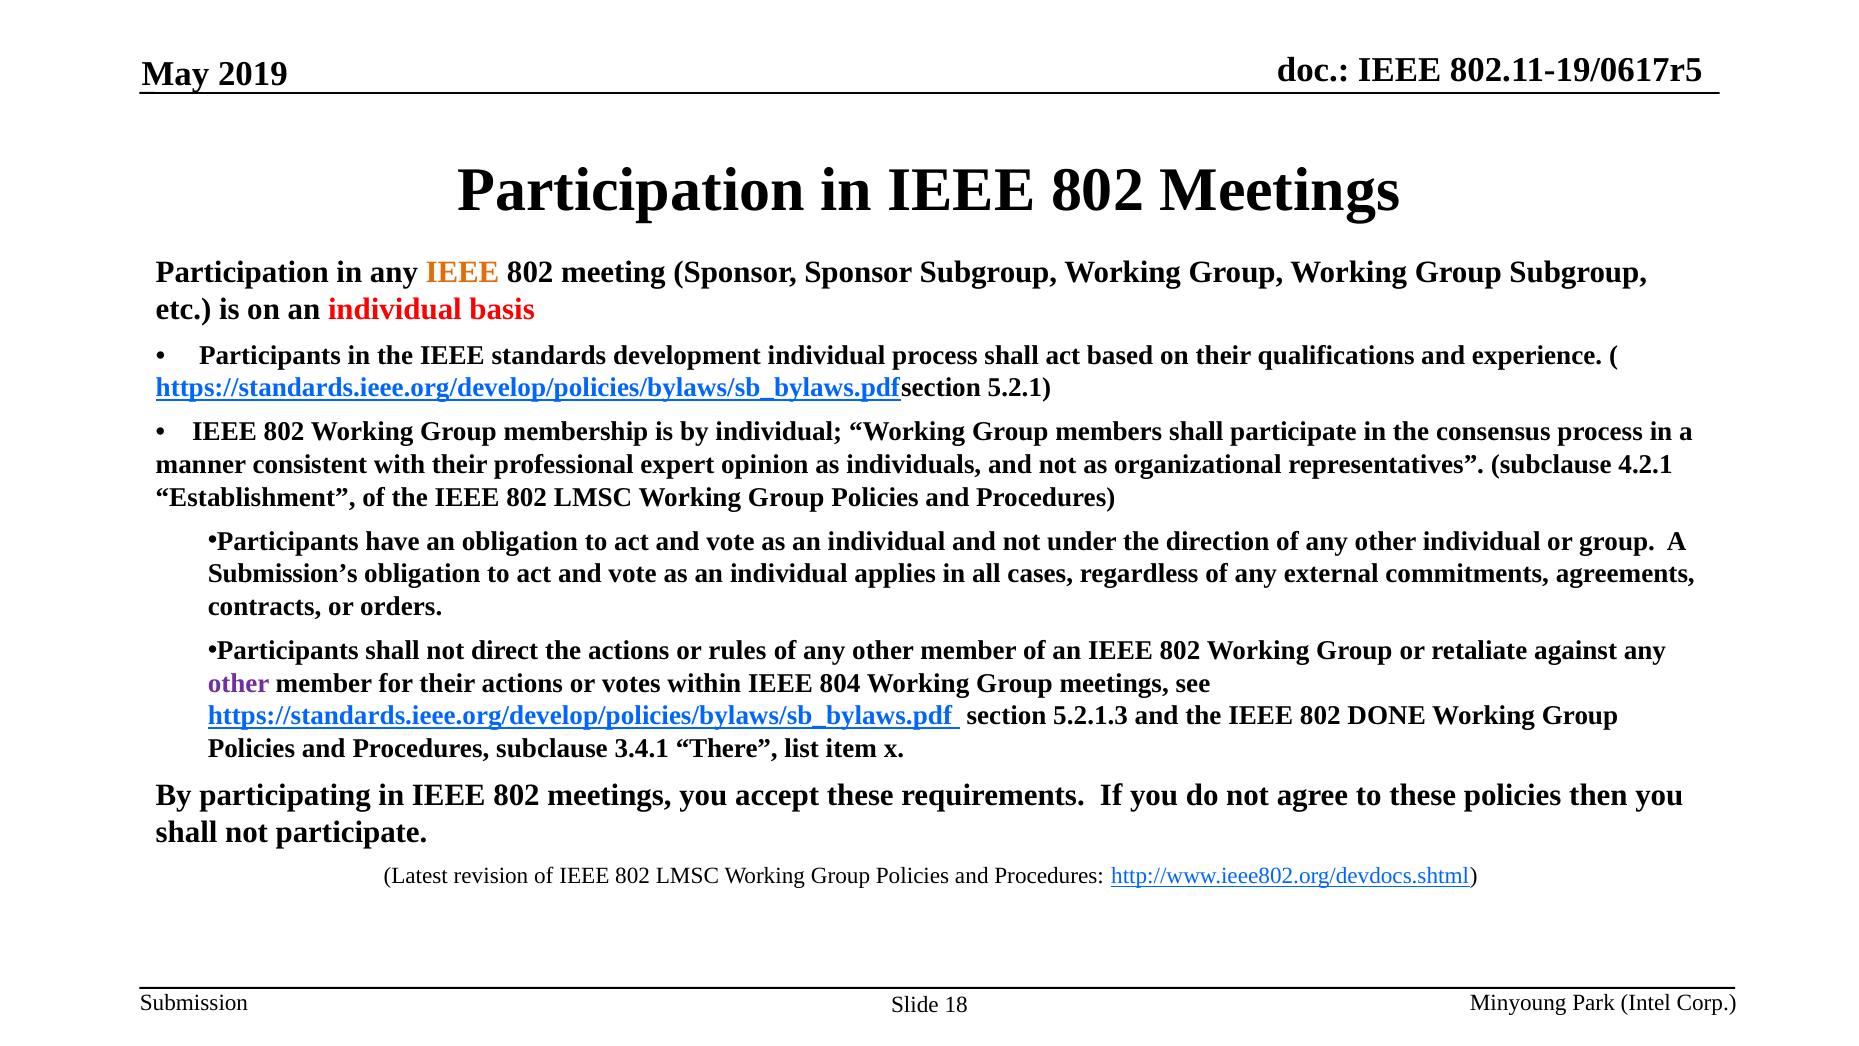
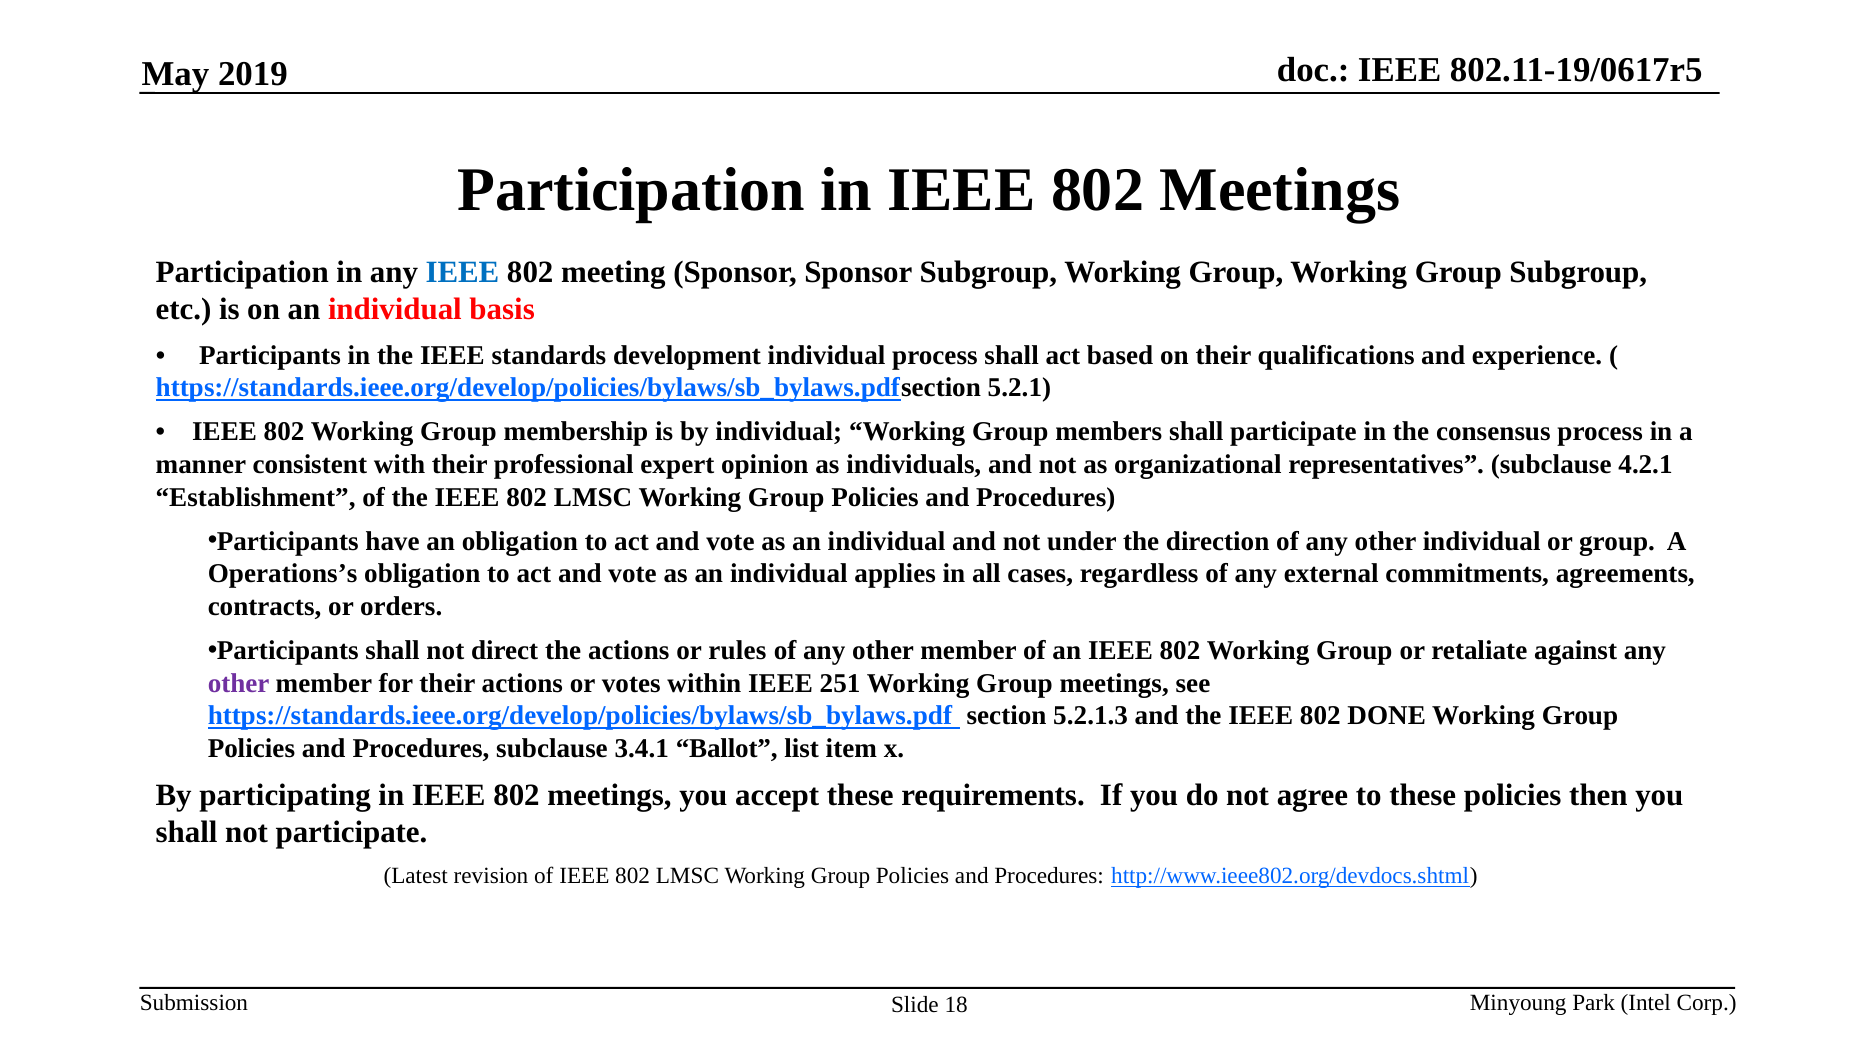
IEEE at (462, 272) colour: orange -> blue
Submission’s: Submission’s -> Operations’s
804: 804 -> 251
There: There -> Ballot
